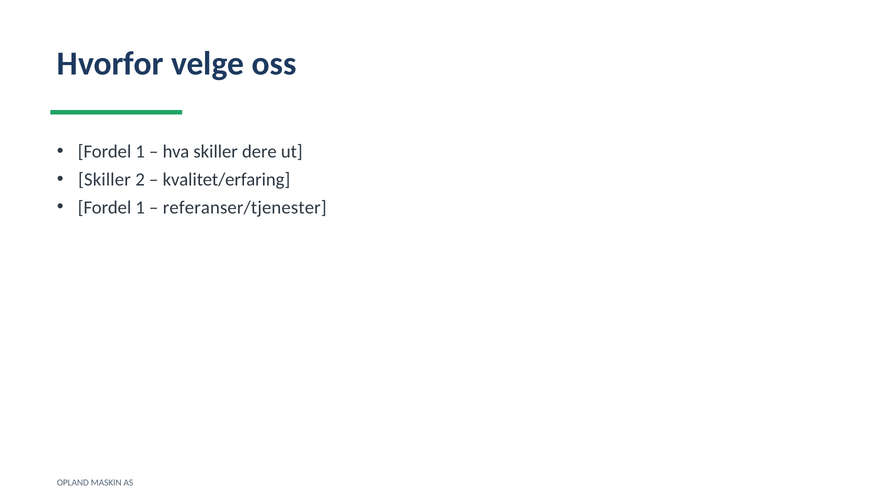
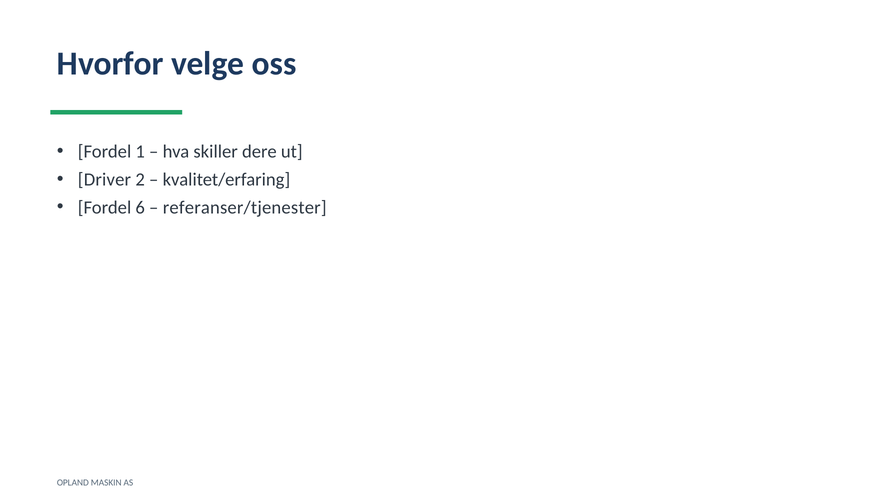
Skiller at (104, 179): Skiller -> Driver
1 at (140, 207): 1 -> 6
